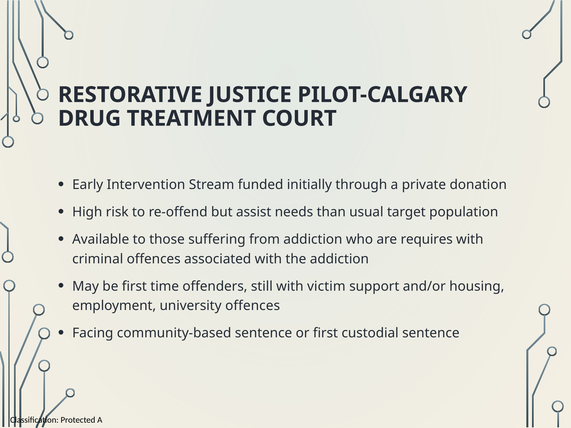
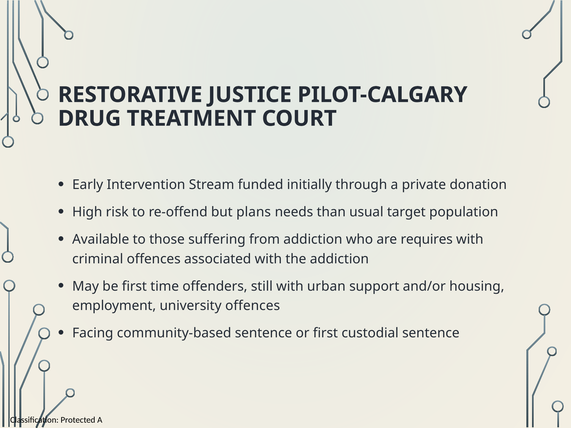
assist: assist -> plans
victim: victim -> urban
